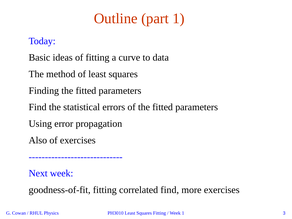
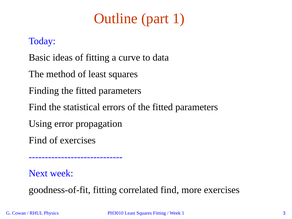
Also at (38, 140): Also -> Find
